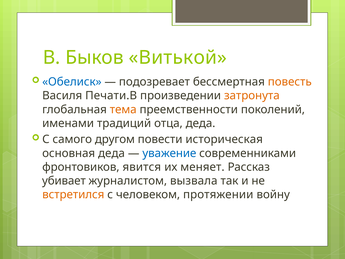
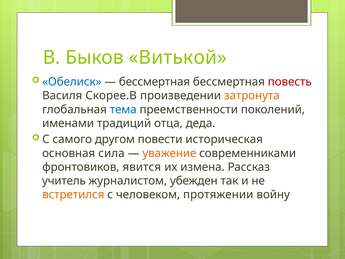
подозревает at (154, 82): подозревает -> бессмертная
повесть colour: orange -> red
Печати.В: Печати.В -> Скорее.В
тема colour: orange -> blue
основная деда: деда -> сила
уважение colour: blue -> orange
меняет: меняет -> измена
убивает: убивает -> учитель
вызвала: вызвала -> убежден
